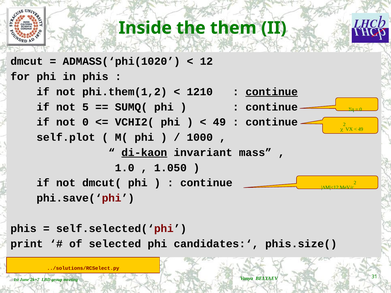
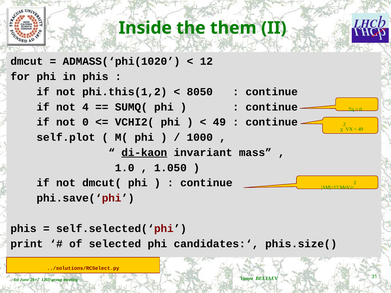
phi.them(1,2: phi.them(1,2 -> phi.this(1,2
1210: 1210 -> 8050
continue at (272, 92) underline: present -> none
5: 5 -> 4
